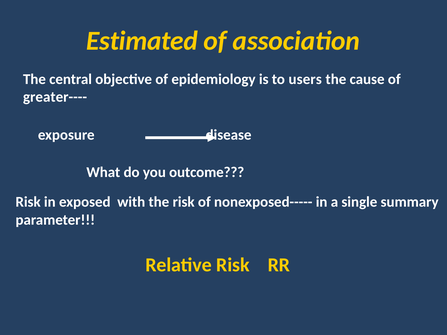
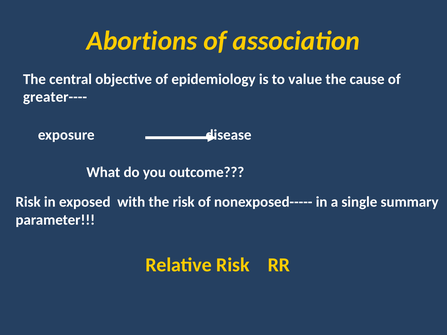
Estimated: Estimated -> Abortions
users: users -> value
